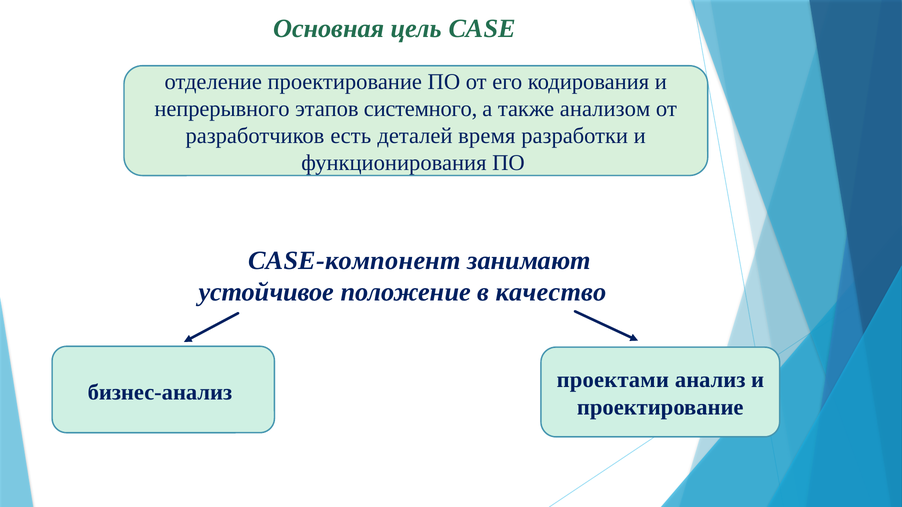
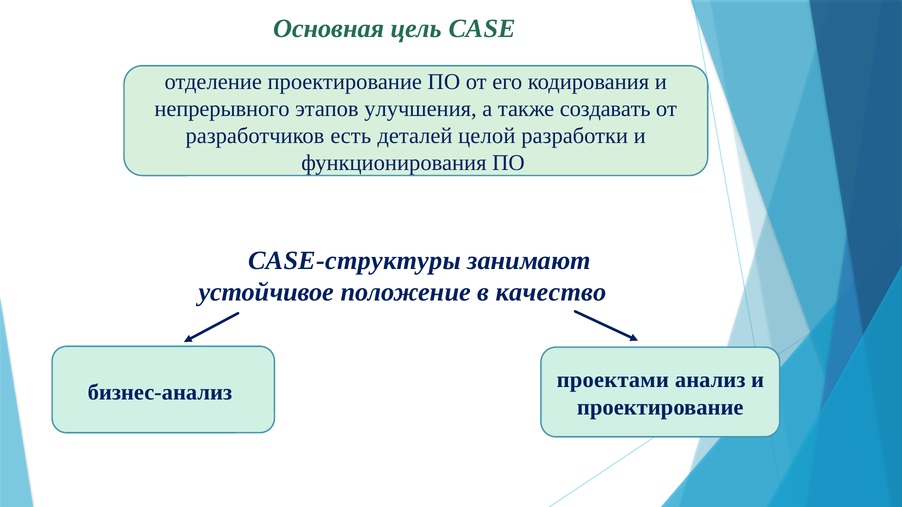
системного: системного -> улучшения
анализом: анализом -> создавать
время: время -> целой
CASE-компонент: CASE-компонент -> CASE-структуры
